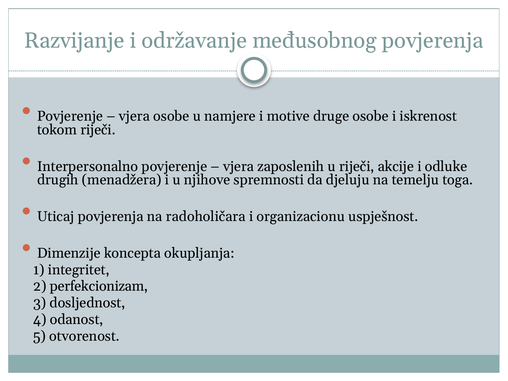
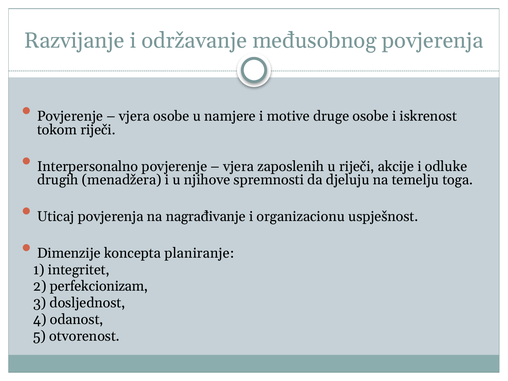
radoholičara: radoholičara -> nagrađivanje
okupljanja: okupljanja -> planiranje
